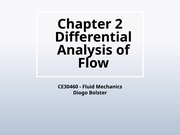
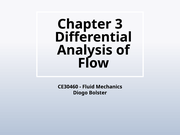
2: 2 -> 3
